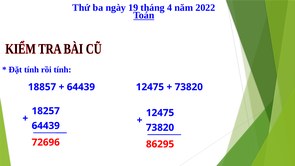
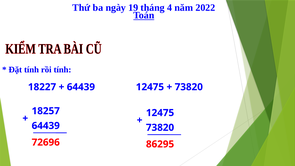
18857: 18857 -> 18227
